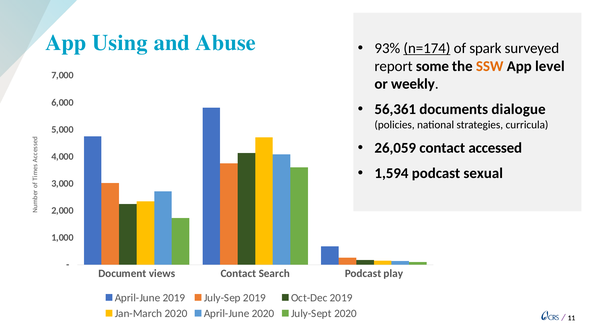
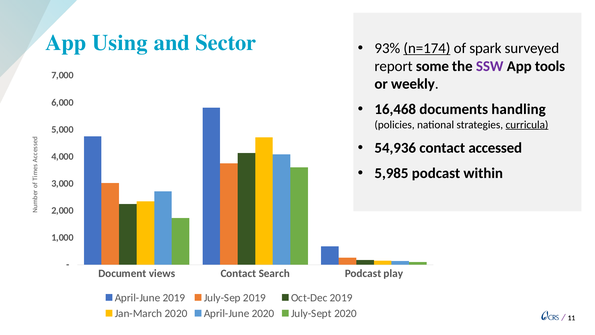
Abuse: Abuse -> Sector
SSW colour: orange -> purple
level: level -> tools
56,361: 56,361 -> 16,468
dialogue: dialogue -> handling
curricula underline: none -> present
26,059: 26,059 -> 54,936
1,594: 1,594 -> 5,985
sexual: sexual -> within
